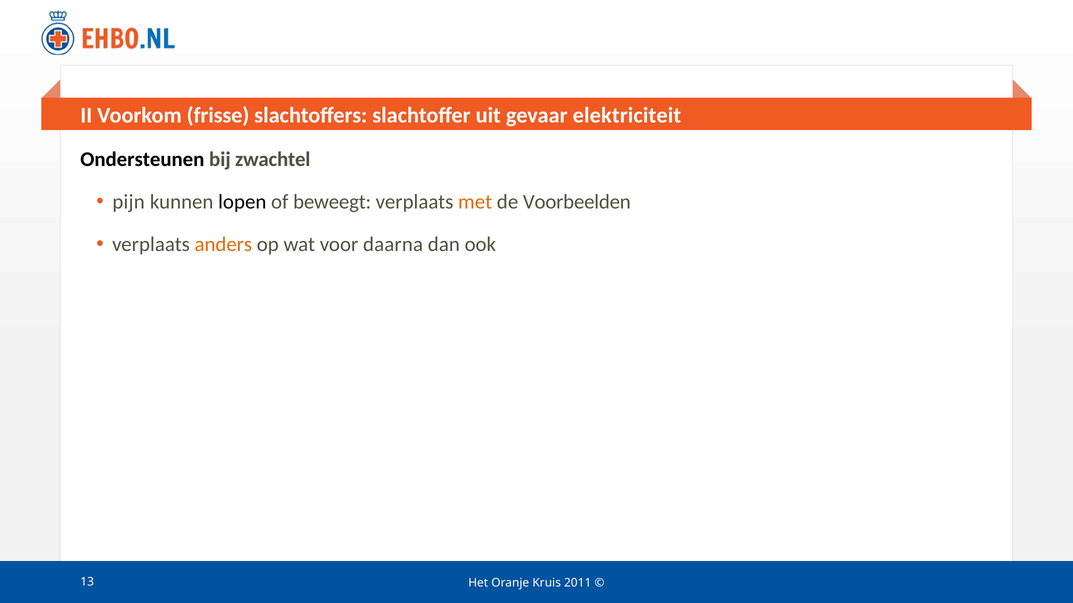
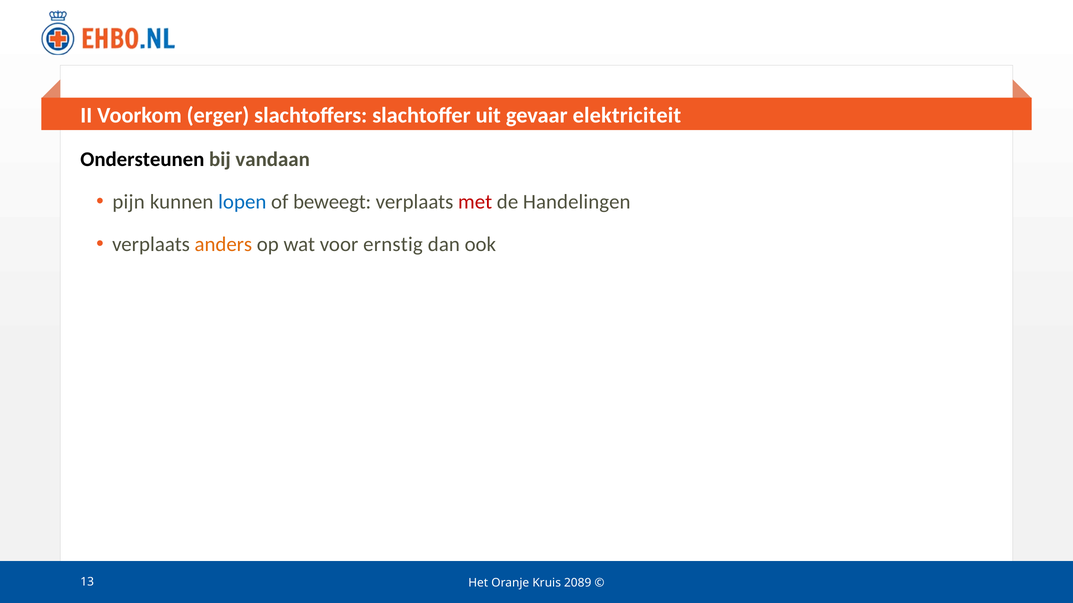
frisse: frisse -> erger
zwachtel: zwachtel -> vandaan
lopen colour: black -> blue
met colour: orange -> red
Voorbeelden: Voorbeelden -> Handelingen
daarna: daarna -> ernstig
2011: 2011 -> 2089
